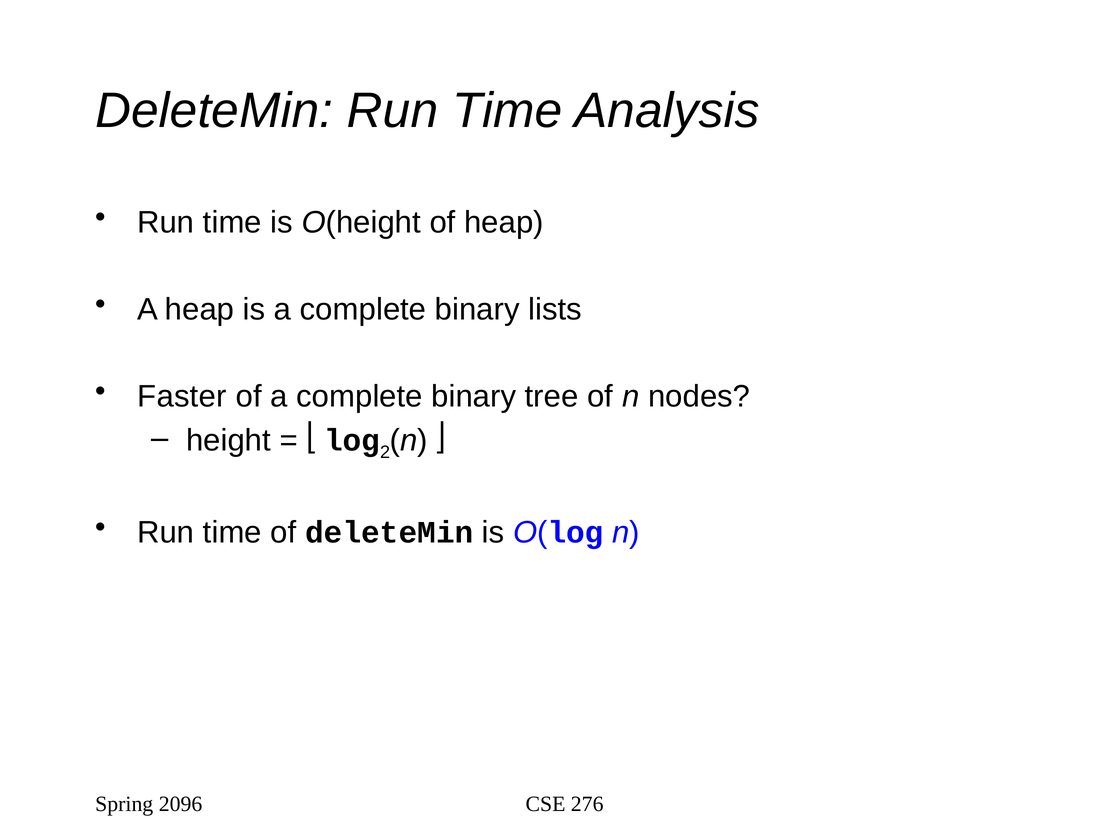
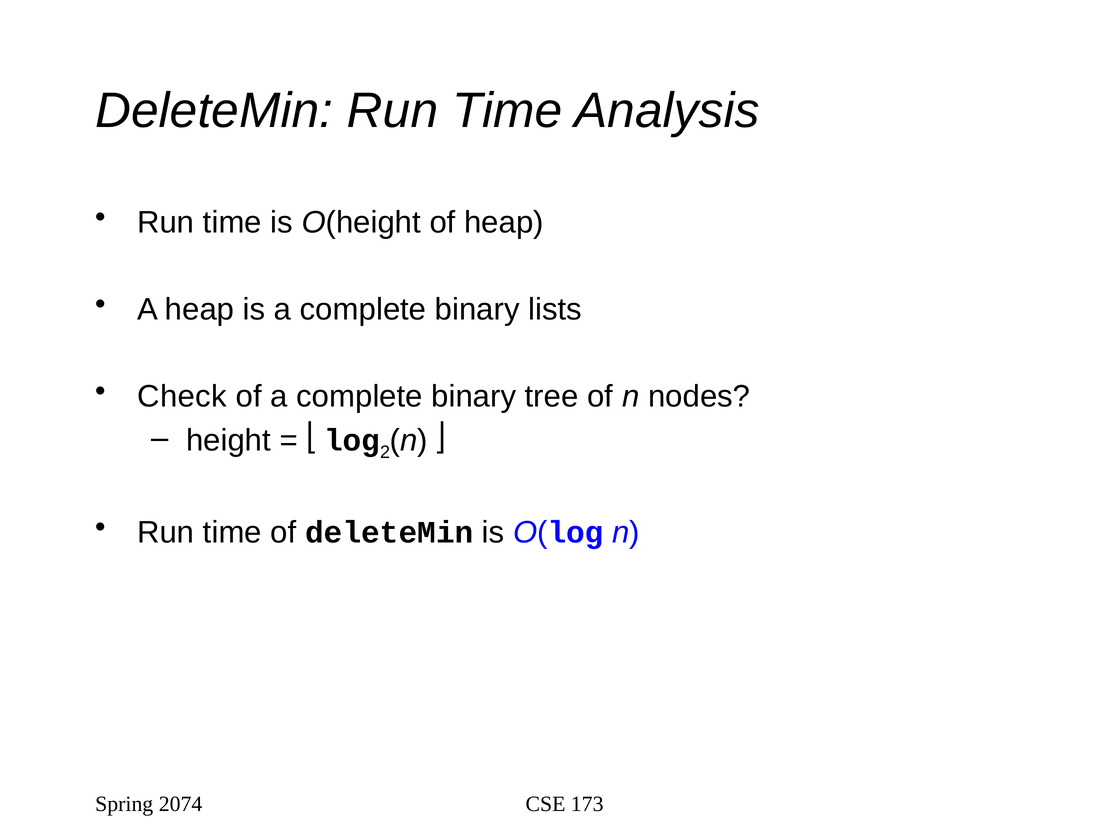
Faster: Faster -> Check
2096: 2096 -> 2074
276: 276 -> 173
